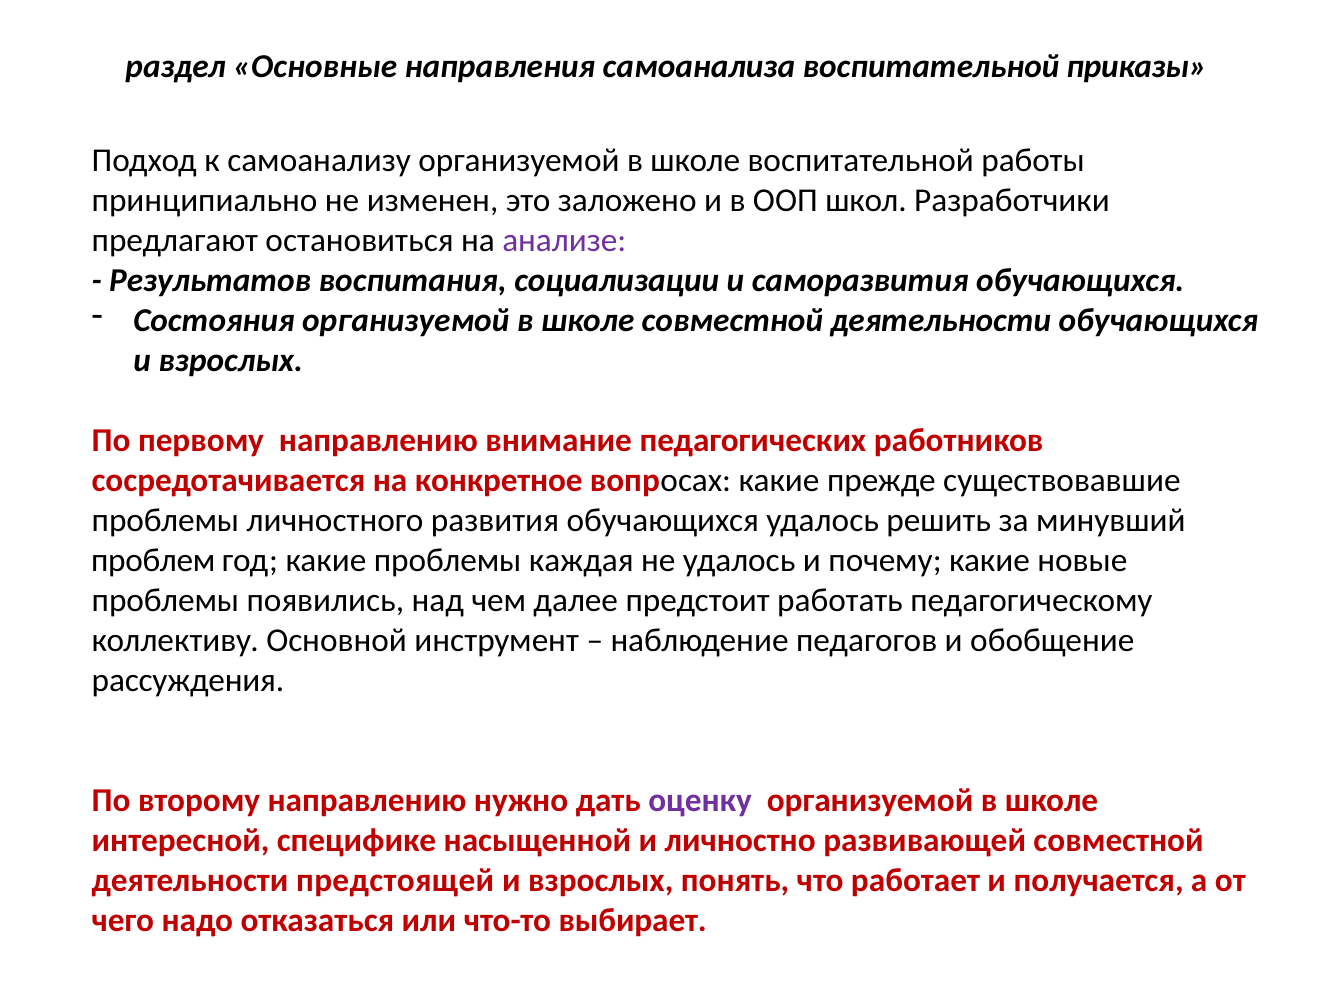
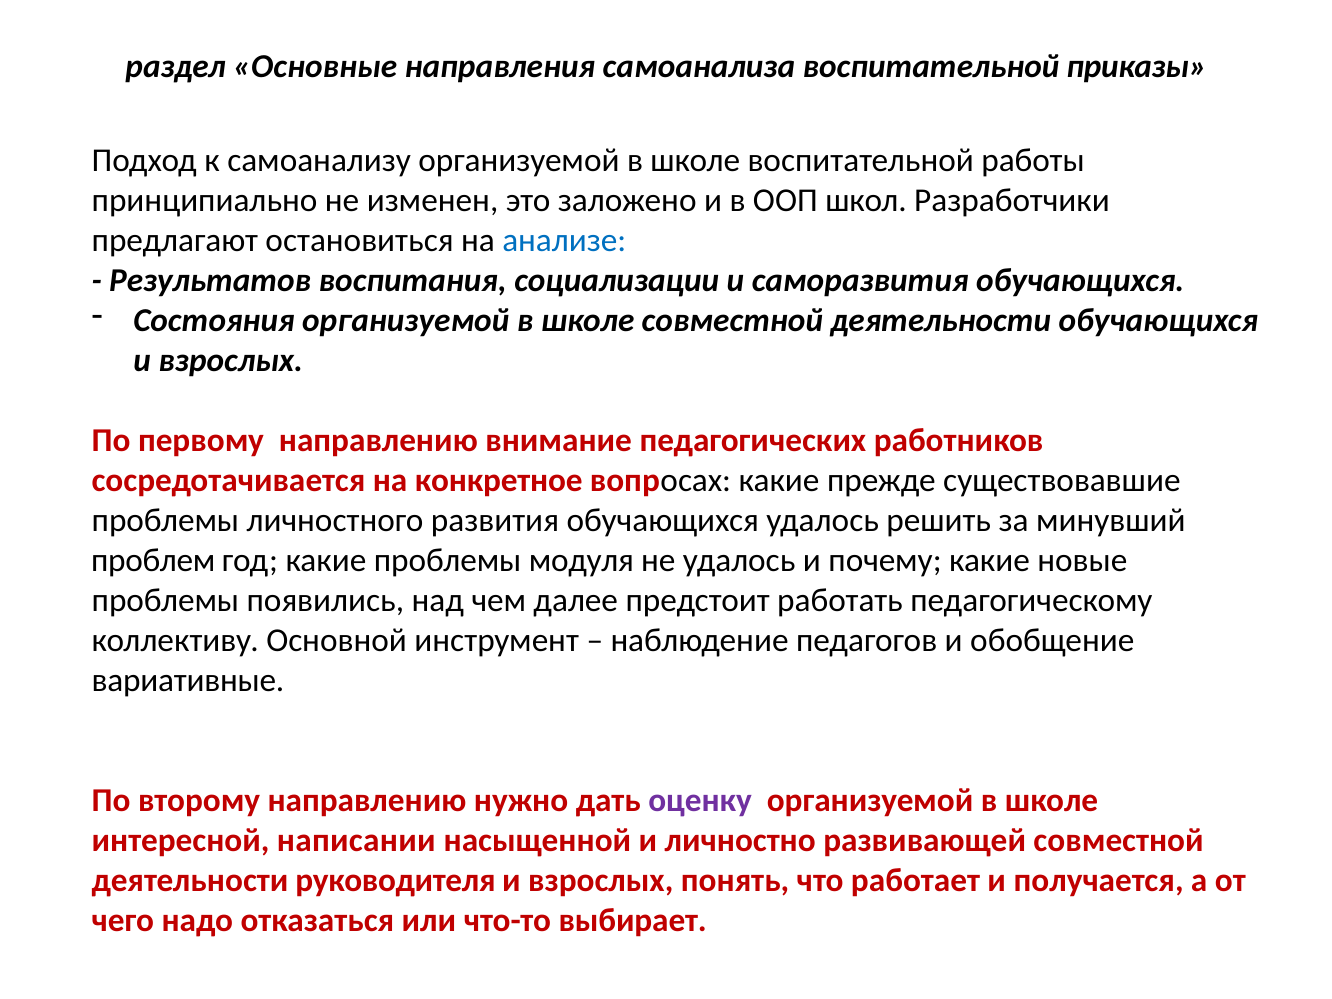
анализе colour: purple -> blue
каждая: каждая -> модуля
рассуждения: рассуждения -> вариативные
специфике: специфике -> написании
предстоящей: предстоящей -> руководителя
